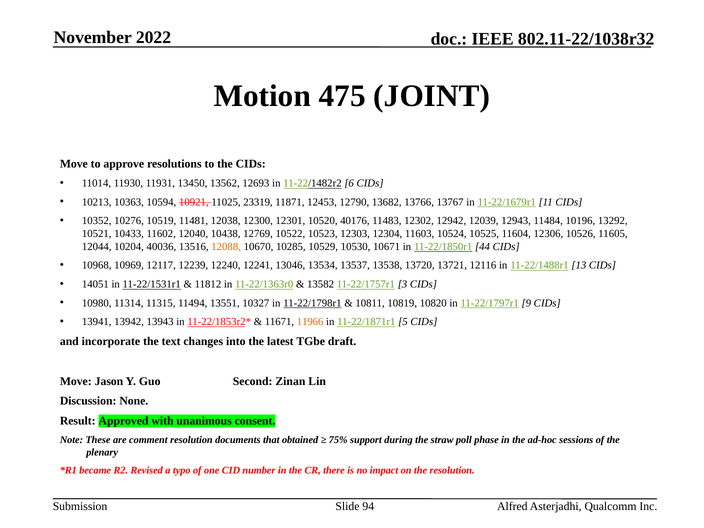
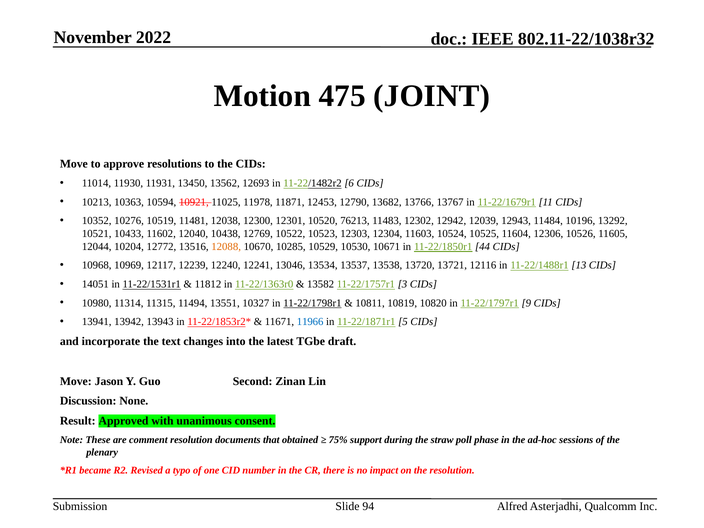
23319: 23319 -> 11978
40176: 40176 -> 76213
40036: 40036 -> 12772
11966 colour: orange -> blue
